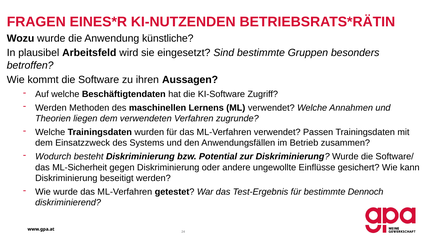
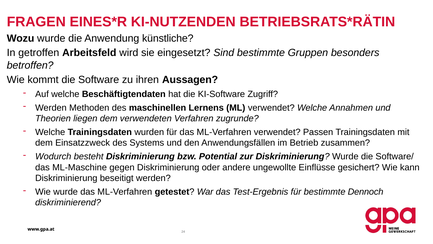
plausibel: plausibel -> getroffen
ML-Sicherheit: ML-Sicherheit -> ML-Maschine
